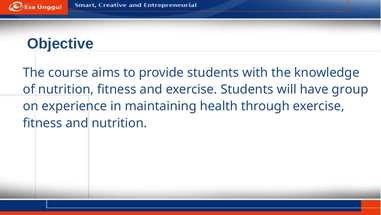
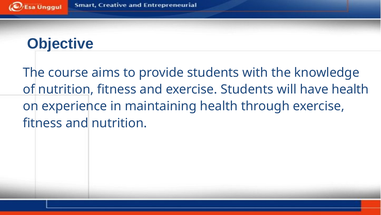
have group: group -> health
